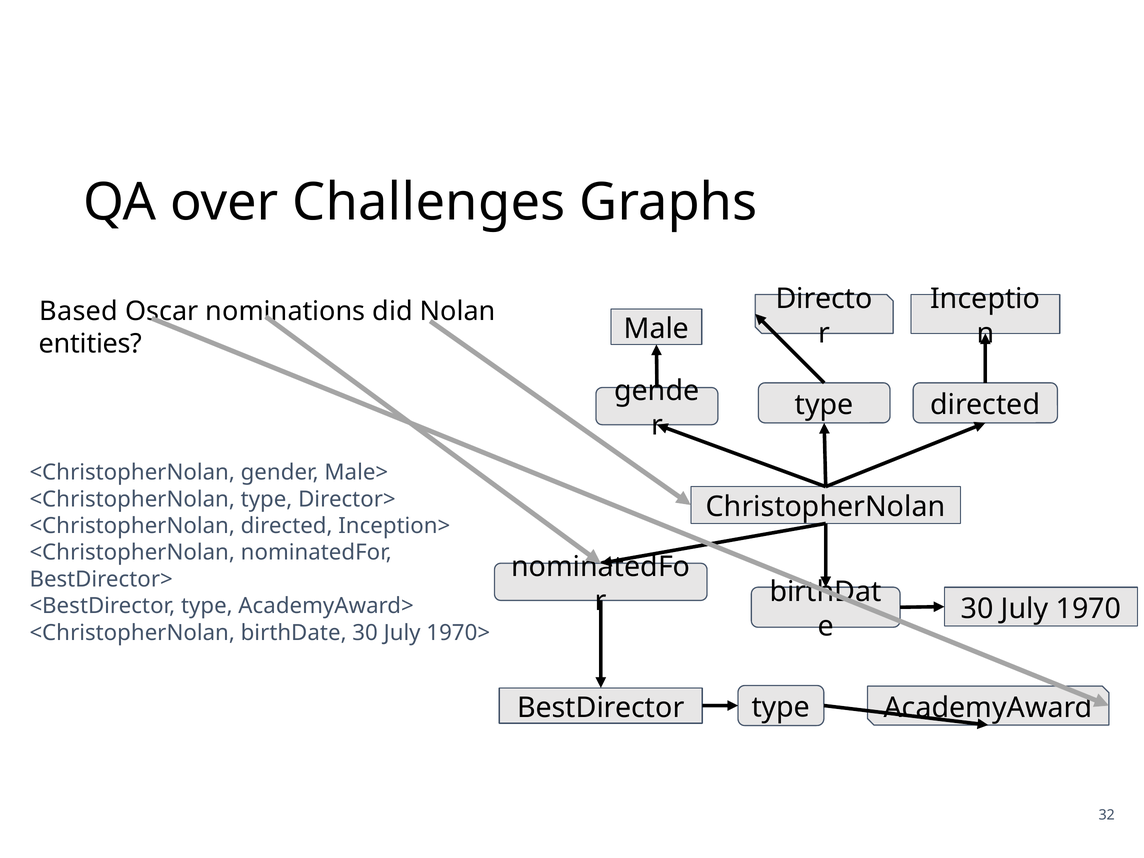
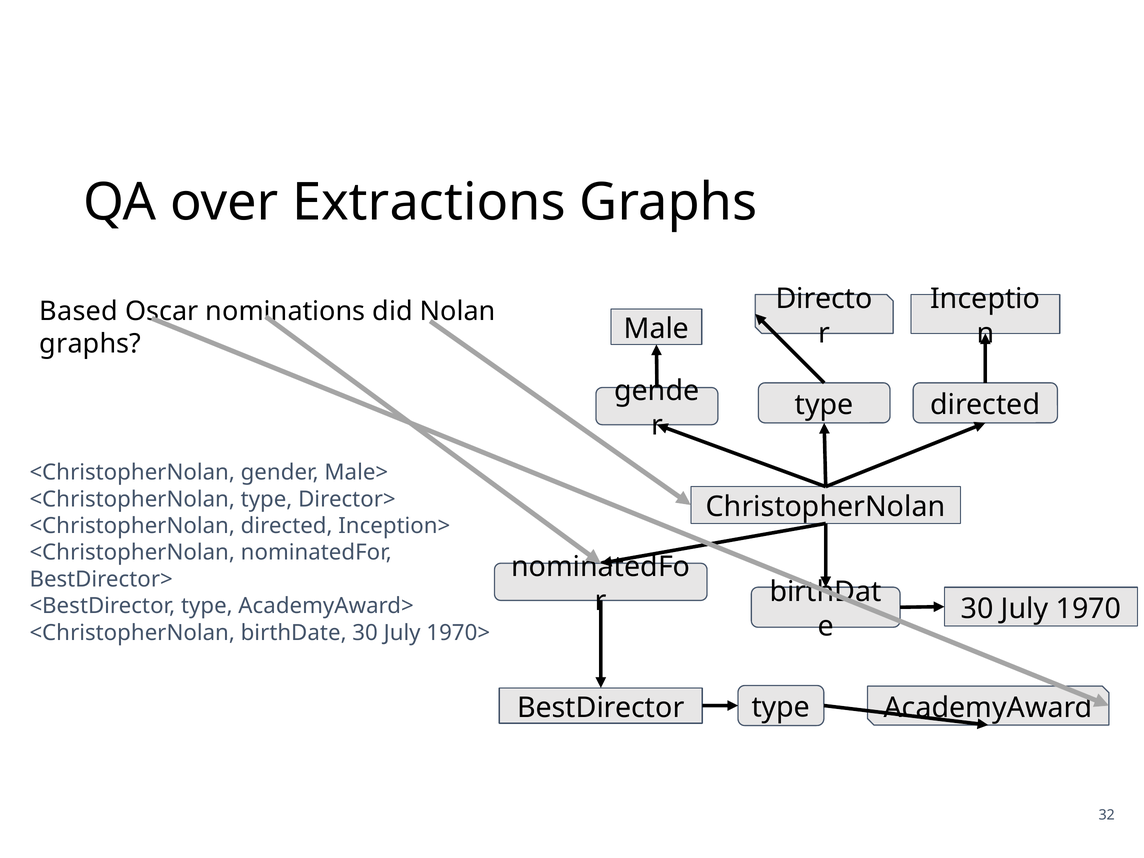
Challenges: Challenges -> Extractions
entities at (91, 344): entities -> graphs
